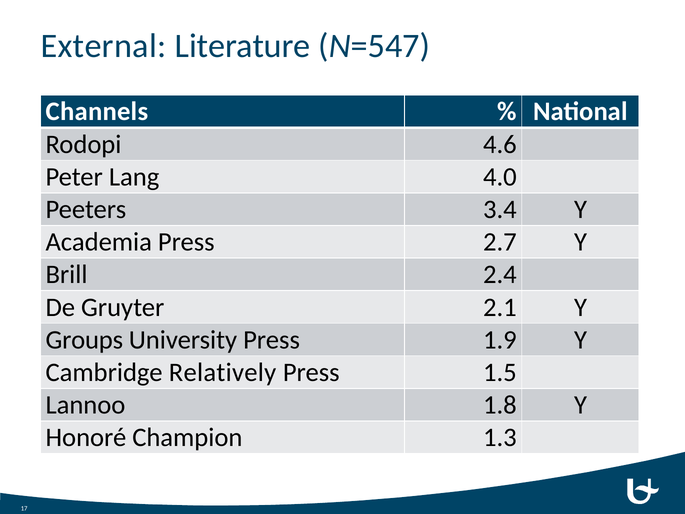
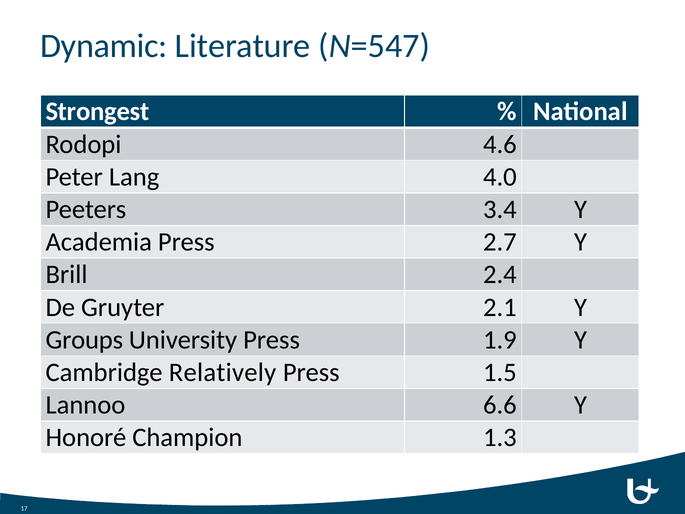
External: External -> Dynamic
Channels: Channels -> Strongest
1.8: 1.8 -> 6.6
